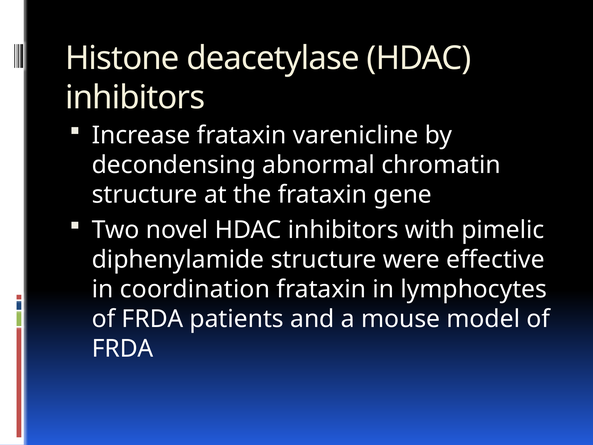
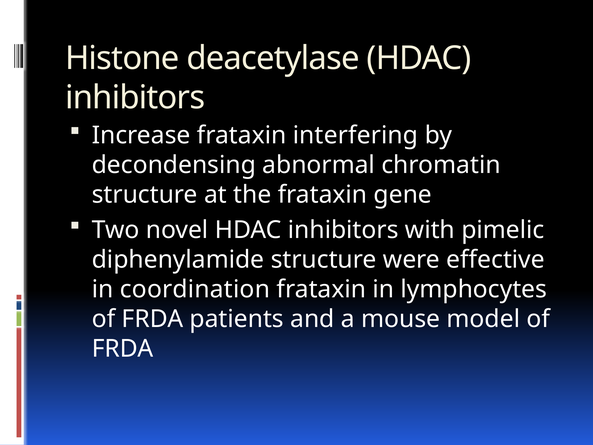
varenicline: varenicline -> interfering
